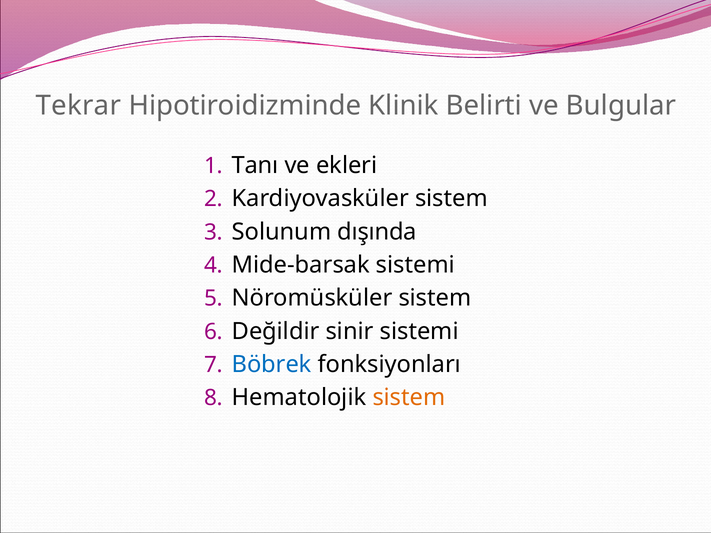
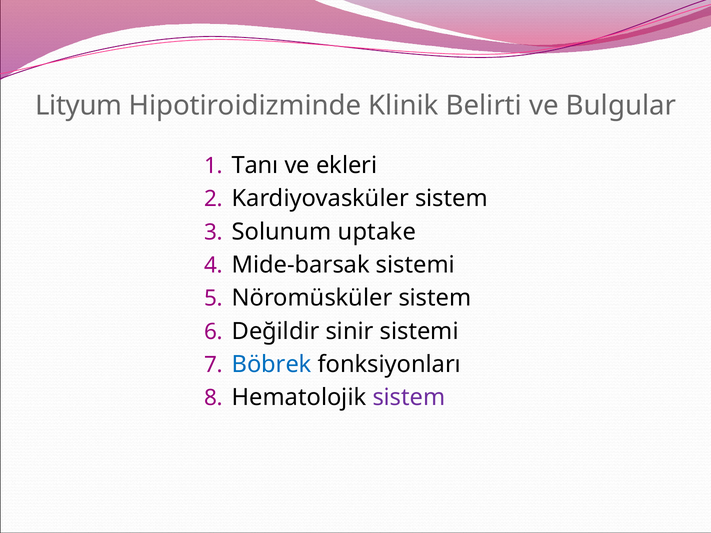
Tekrar: Tekrar -> Lityum
dışında: dışında -> uptake
sistem at (409, 398) colour: orange -> purple
